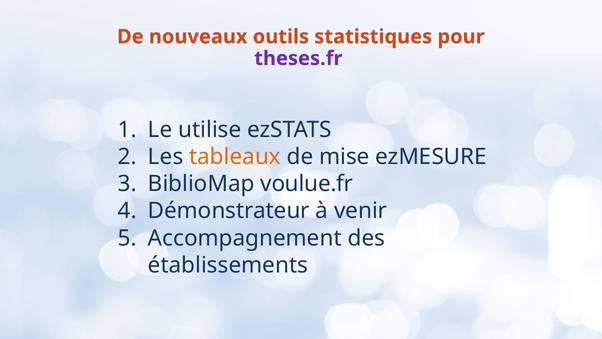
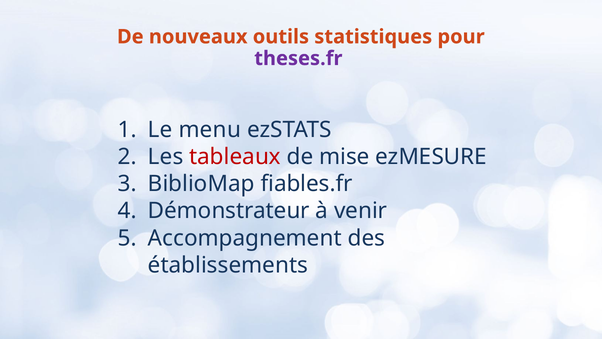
utilise: utilise -> menu
tableaux colour: orange -> red
voulue.fr: voulue.fr -> fiables.fr
